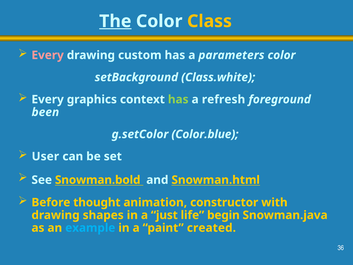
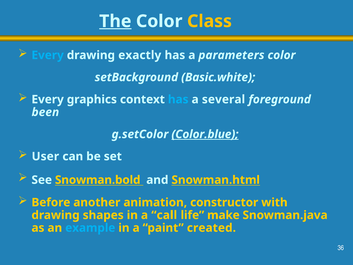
Every at (48, 55) colour: pink -> light blue
custom: custom -> exactly
Class.white: Class.white -> Basic.white
has at (178, 99) colour: light green -> light blue
refresh: refresh -> several
Color.blue underline: none -> present
thought: thought -> another
just: just -> call
begin: begin -> make
